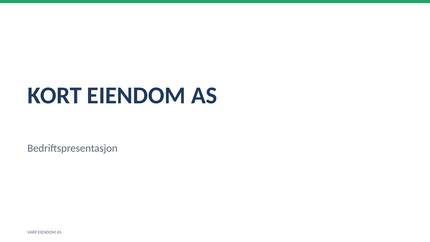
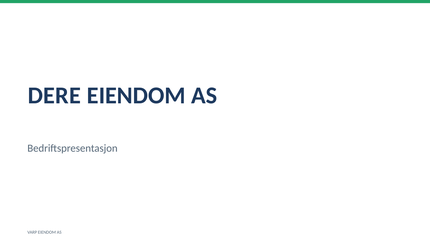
KORT: KORT -> DERE
